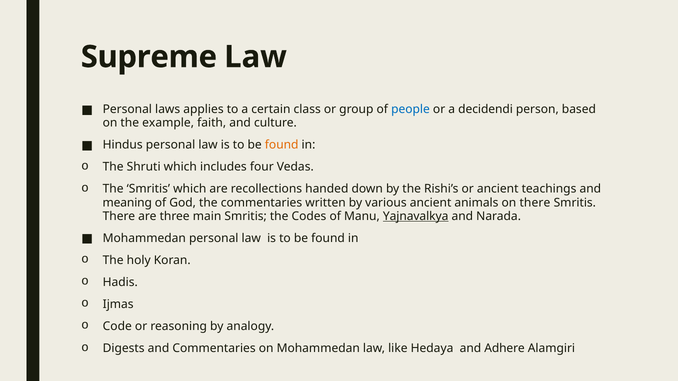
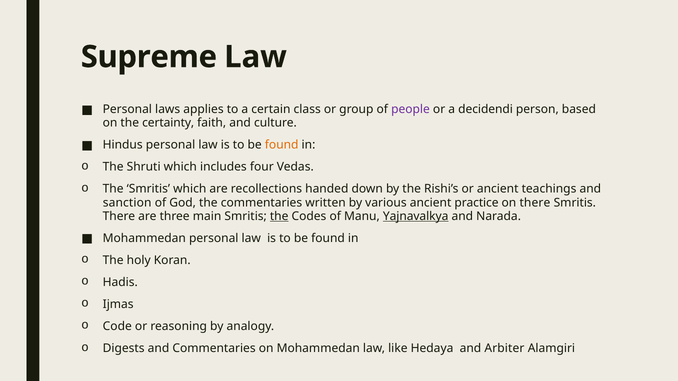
people colour: blue -> purple
example: example -> certainty
meaning: meaning -> sanction
animals: animals -> practice
the at (279, 216) underline: none -> present
Adhere: Adhere -> Arbiter
